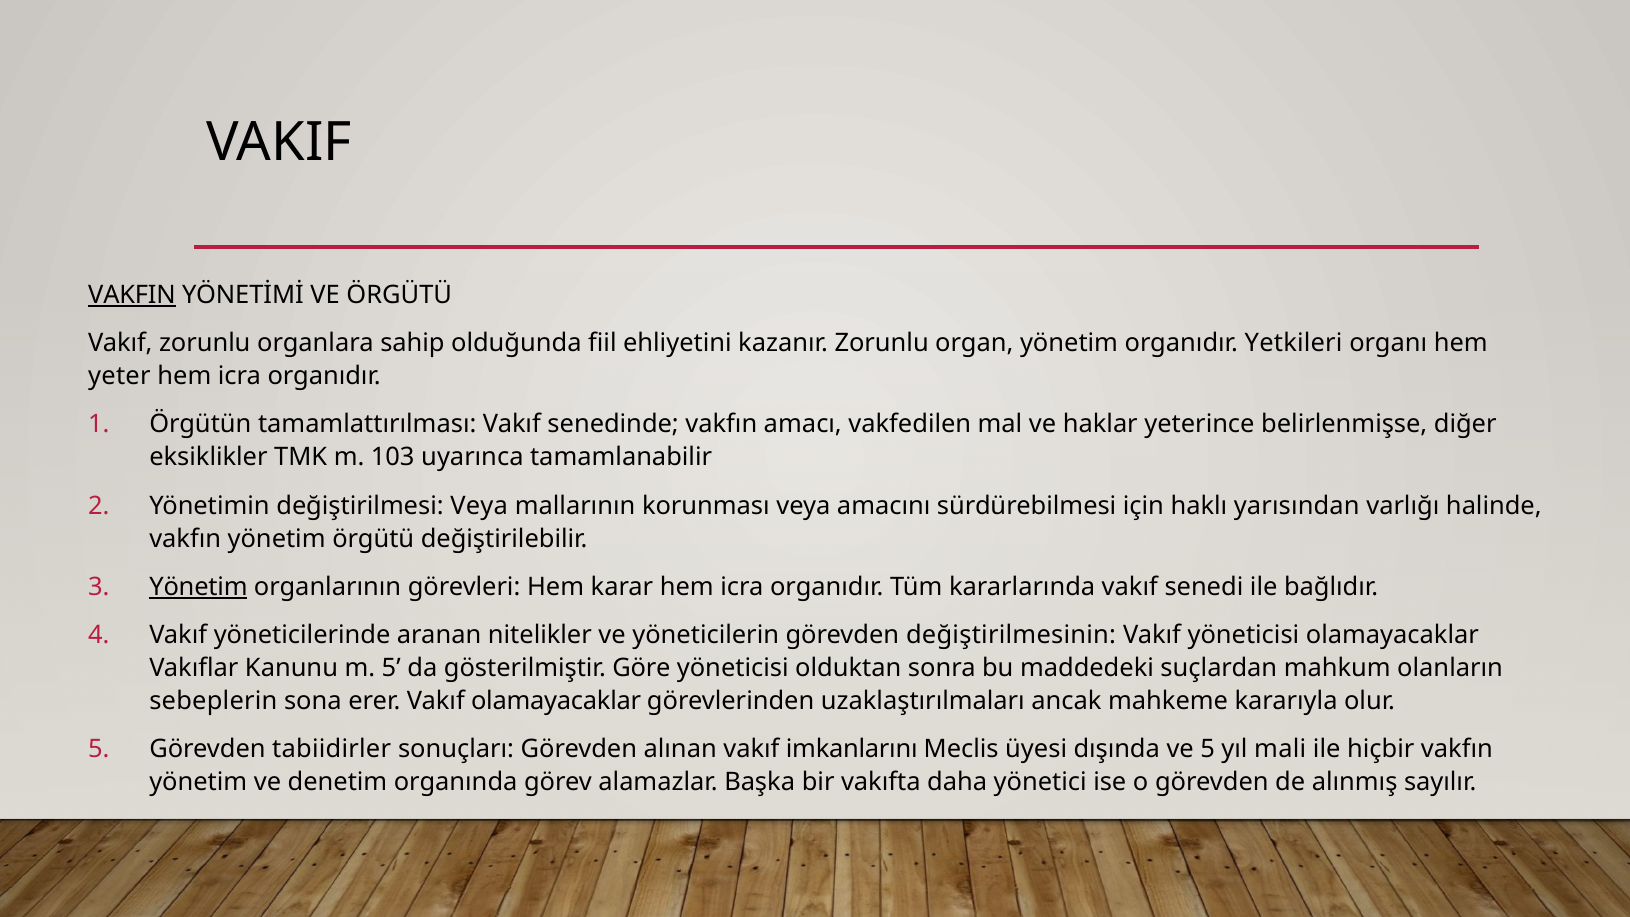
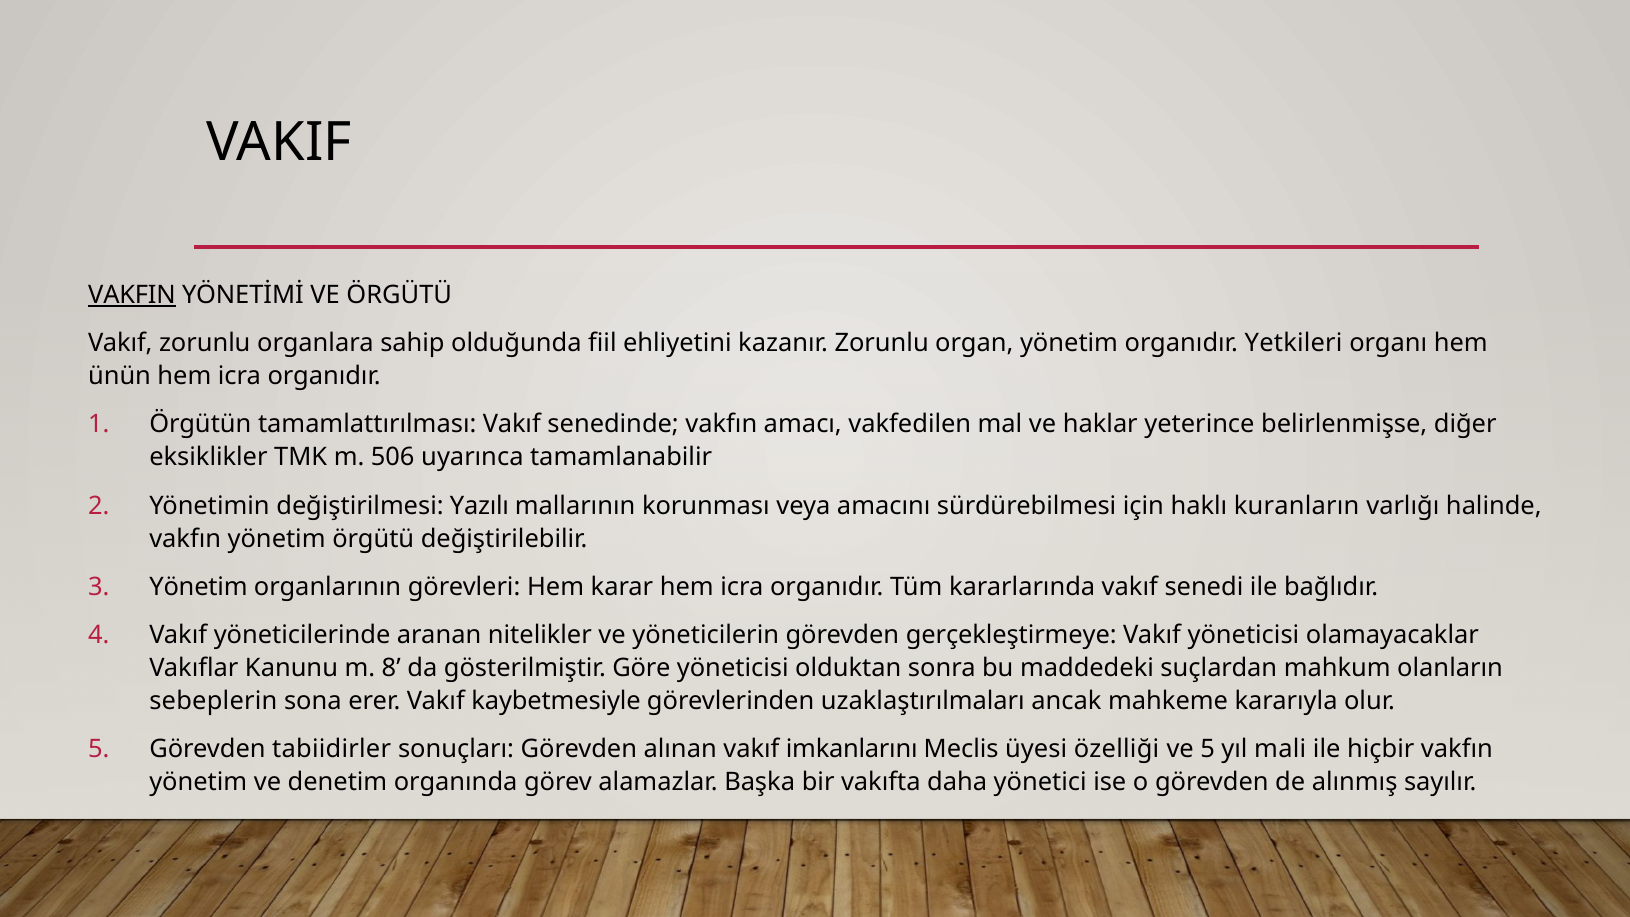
yeter: yeter -> ünün
103: 103 -> 506
değiştirilmesi Veya: Veya -> Yazılı
yarısından: yarısından -> kuranların
Yönetim at (198, 587) underline: present -> none
değiştirilmesinin: değiştirilmesinin -> gerçekleştirmeye
m 5: 5 -> 8
Vakıf olamayacaklar: olamayacaklar -> kaybetmesiyle
dışında: dışında -> özelliği
